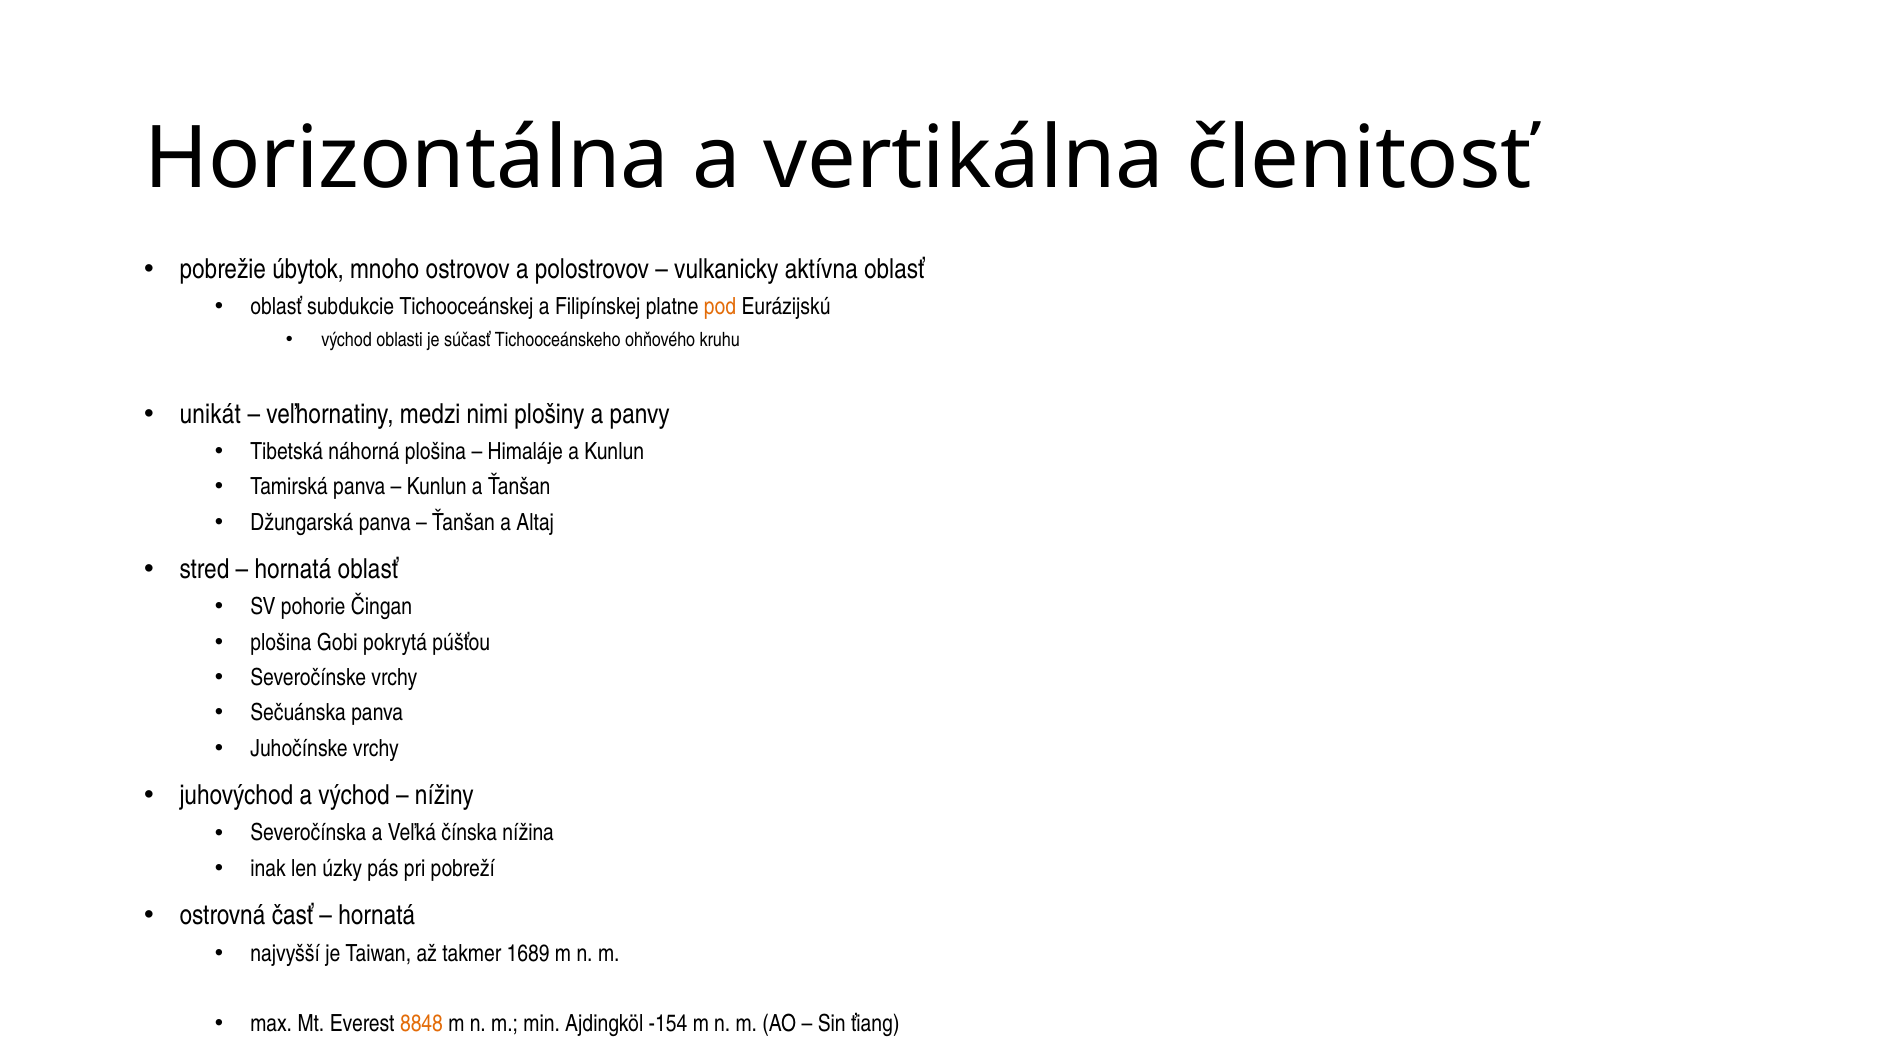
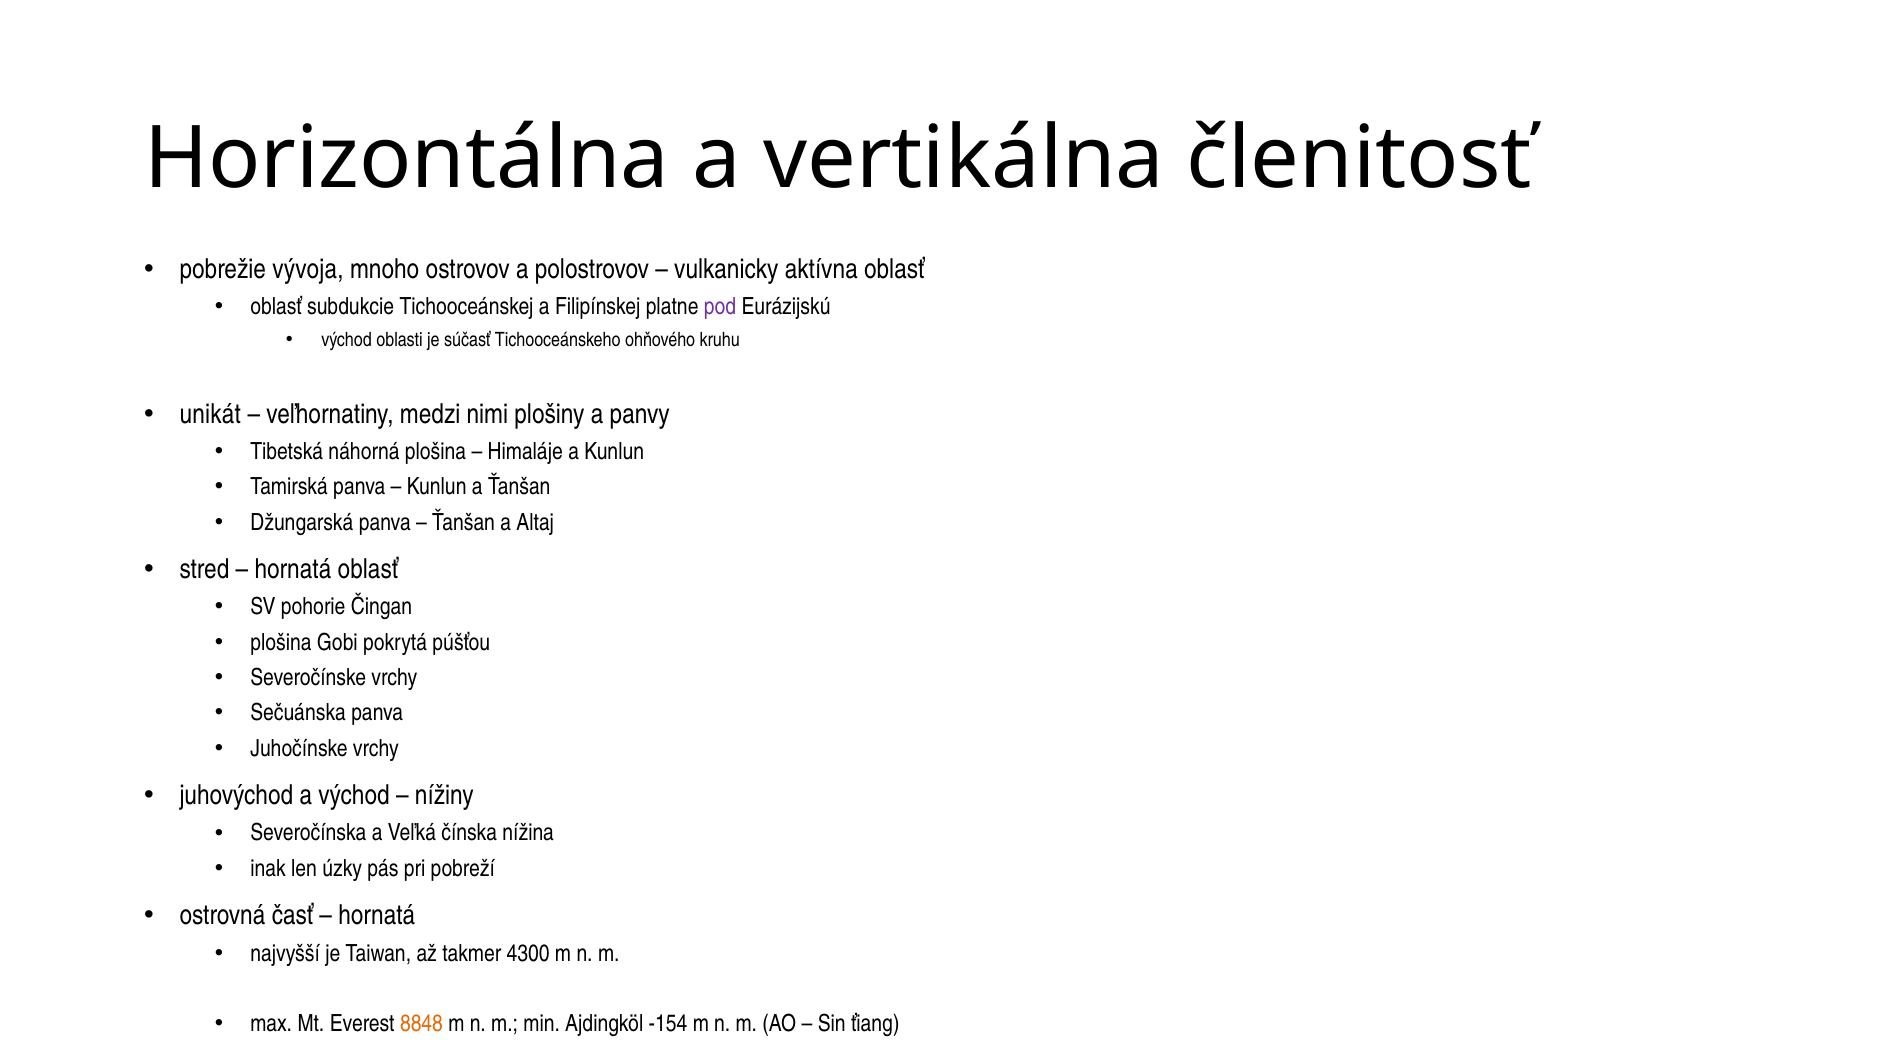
úbytok: úbytok -> vývoja
pod colour: orange -> purple
1689: 1689 -> 4300
